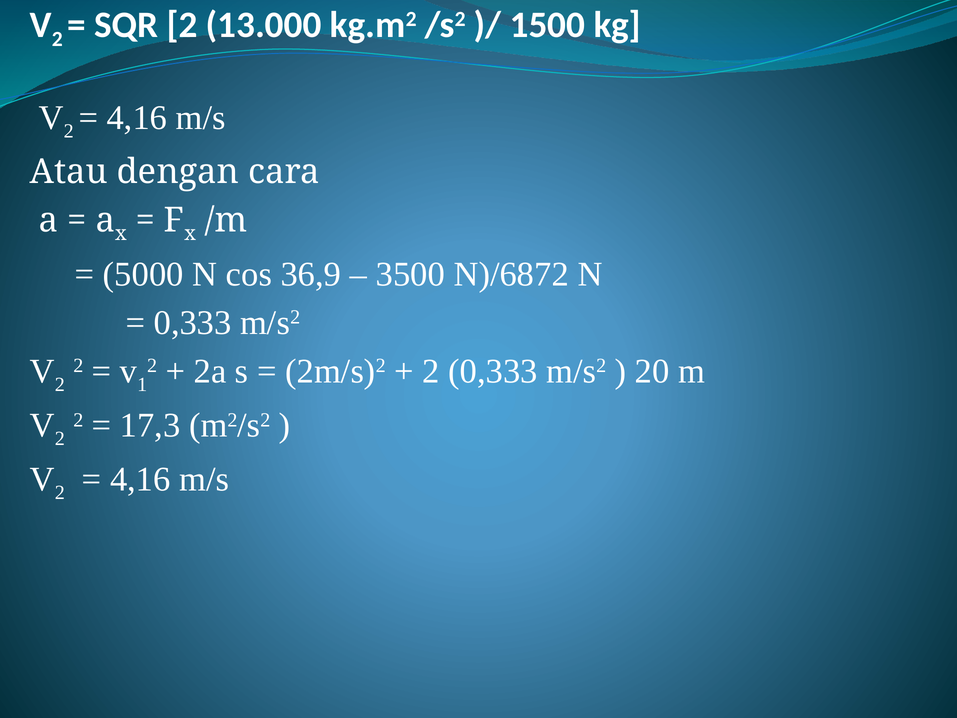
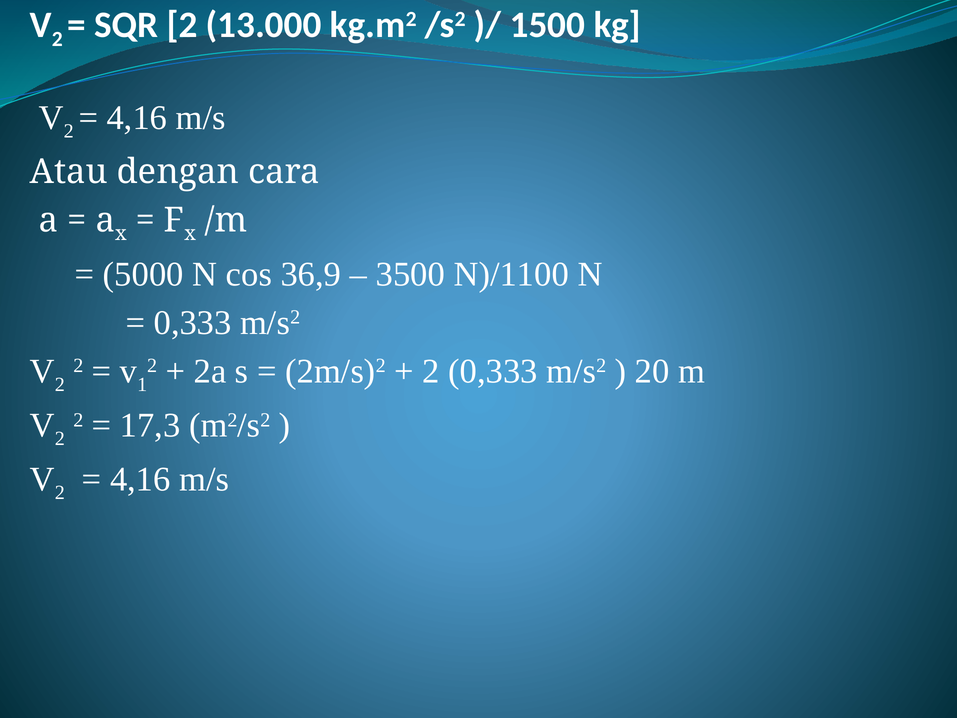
N)/6872: N)/6872 -> N)/1100
